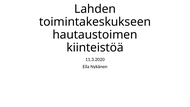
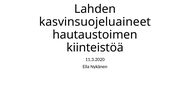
toimintakeskukseen: toimintakeskukseen -> kasvinsuojeluaineet
